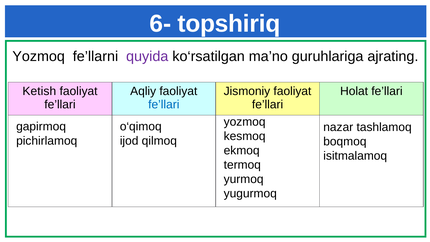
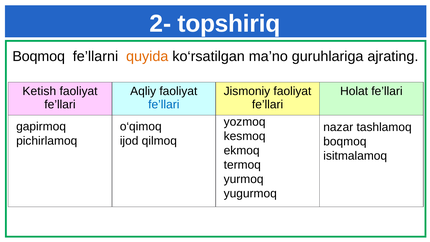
6-: 6- -> 2-
Yozmoq at (39, 56): Yozmoq -> Boqmoq
quyida colour: purple -> orange
